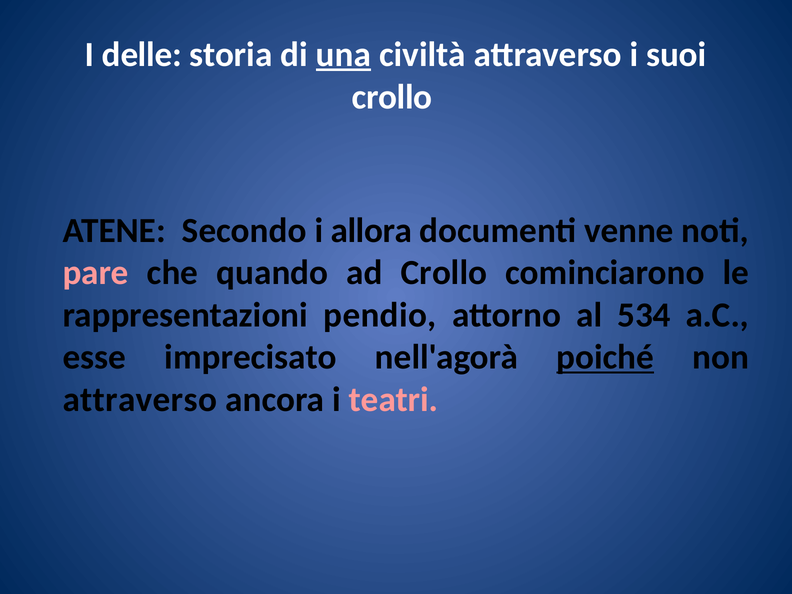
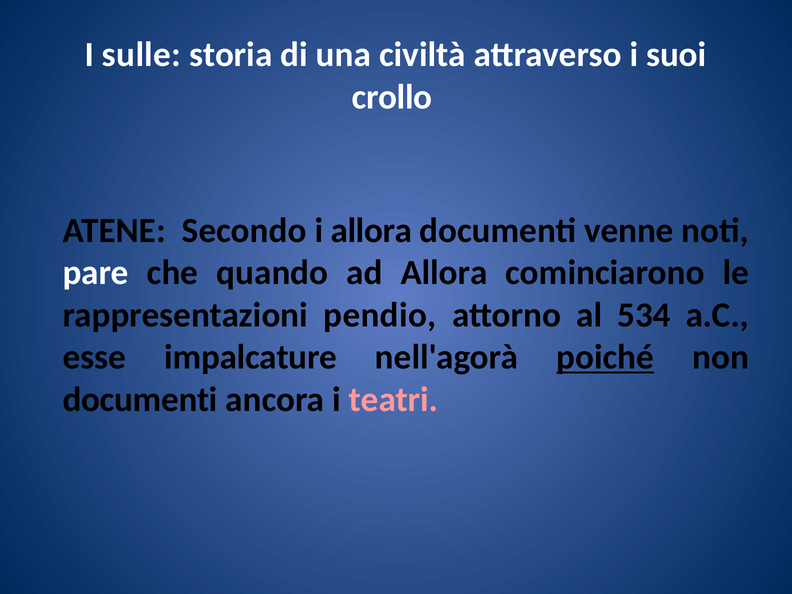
delle: delle -> sulle
una underline: present -> none
pare colour: pink -> white
ad Crollo: Crollo -> Allora
imprecisato: imprecisato -> impalcature
attraverso at (140, 400): attraverso -> documenti
